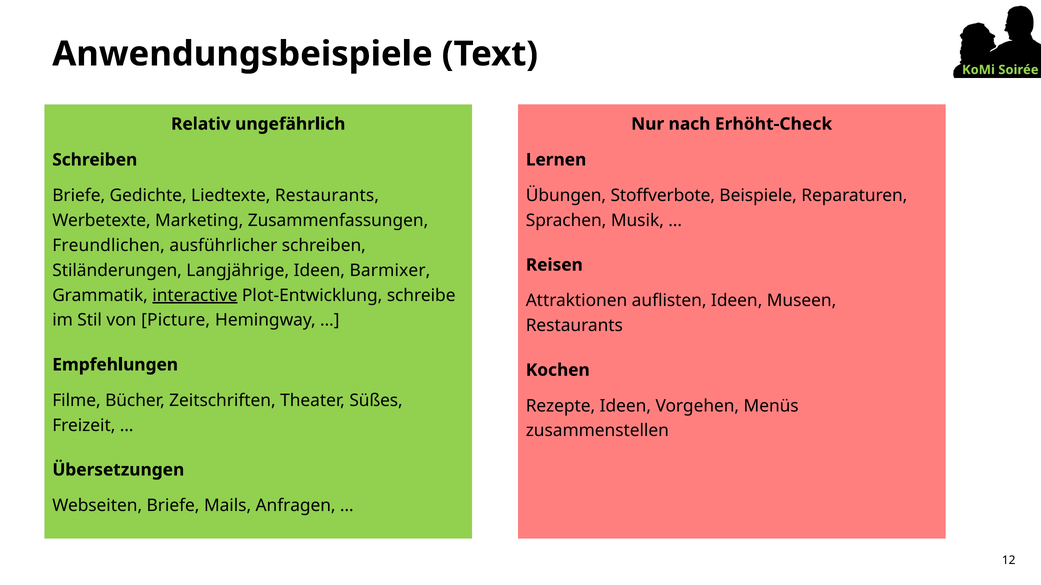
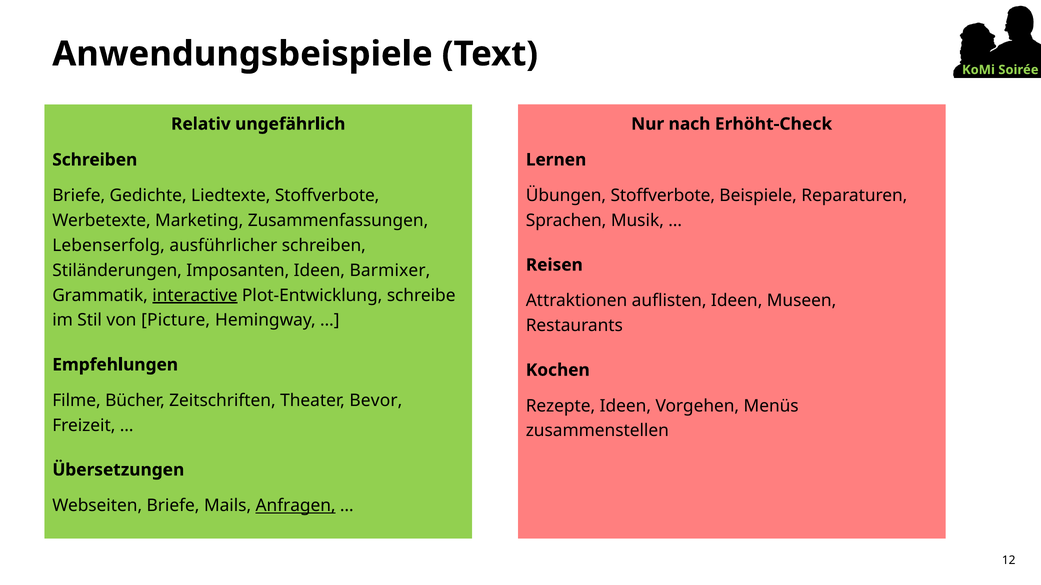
Liedtexte Restaurants: Restaurants -> Stoffverbote
Freundlichen: Freundlichen -> Lebenserfolg
Langjährige: Langjährige -> Imposanten
Süßes: Süßes -> Bevor
Anfragen underline: none -> present
